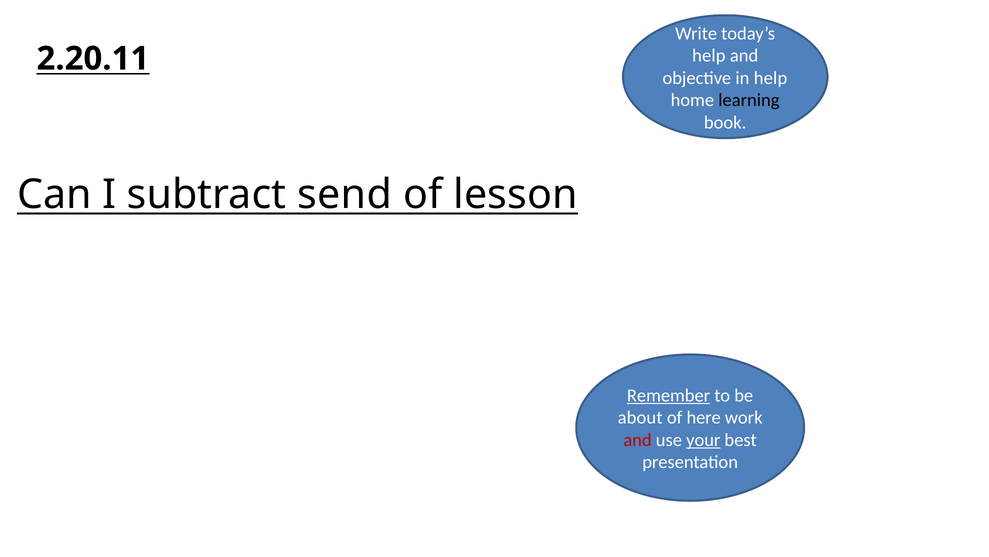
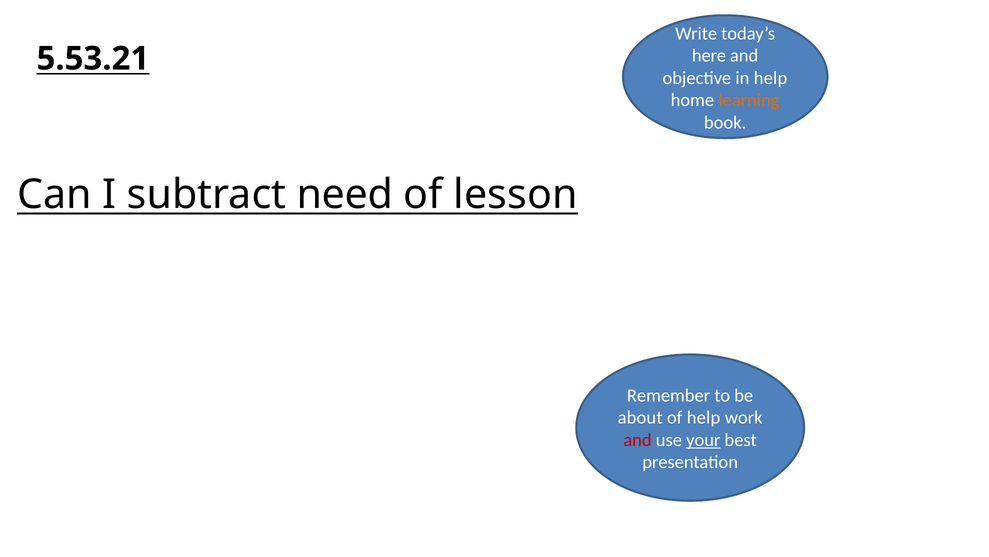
help at (709, 56): help -> here
2.20.11: 2.20.11 -> 5.53.21
learning colour: black -> orange
send: send -> need
Remember underline: present -> none
of here: here -> help
